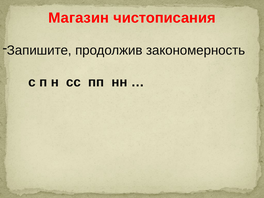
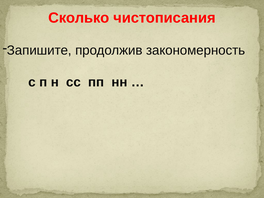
Магазин: Магазин -> Сколько
